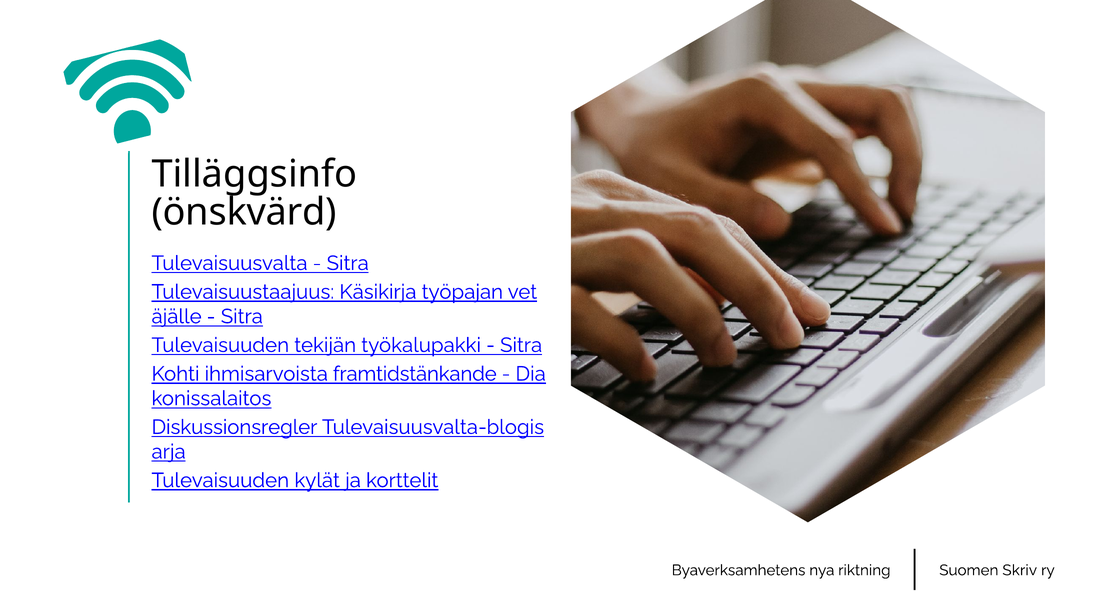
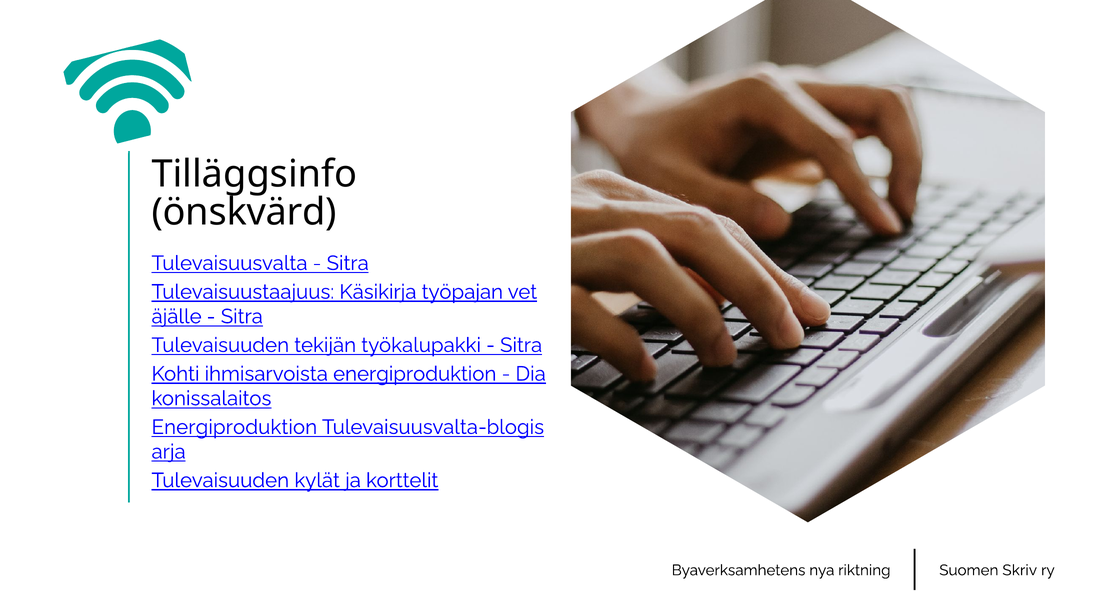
ihmisarvoista framtidstänkande: framtidstänkande -> energiproduktion
Diskussionsregler at (234, 427): Diskussionsregler -> Energiproduktion
